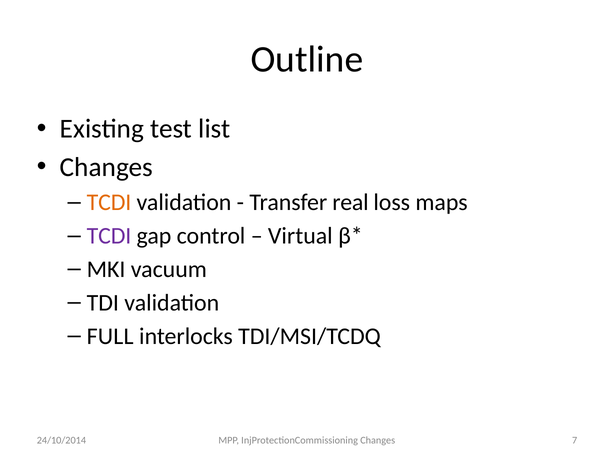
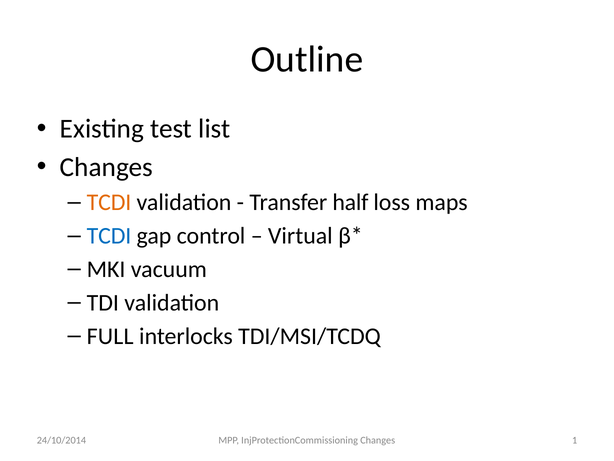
real: real -> half
TCDI at (109, 236) colour: purple -> blue
7: 7 -> 1
